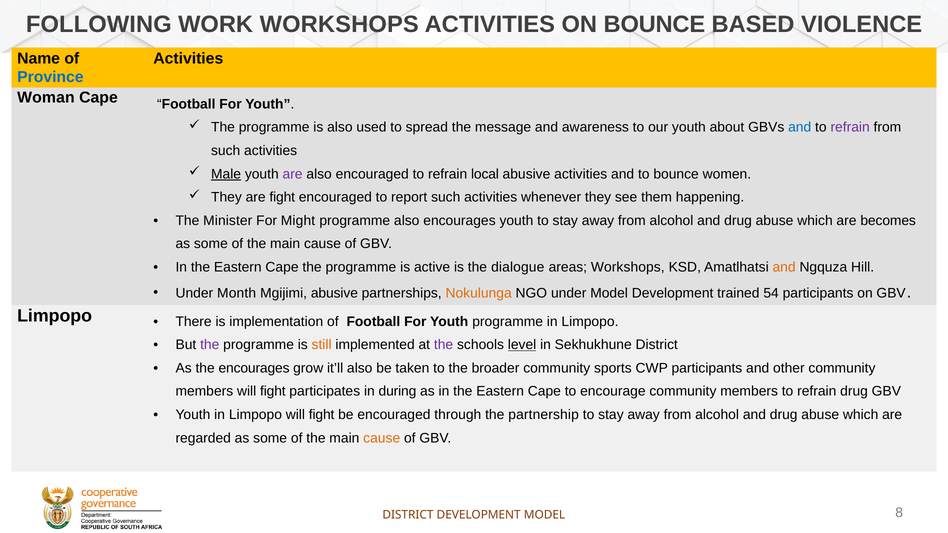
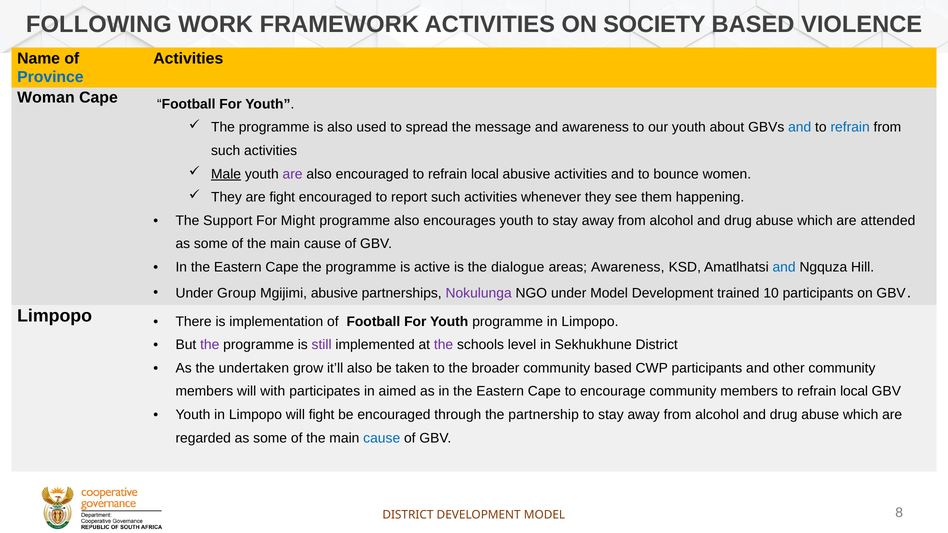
WORK WORKSHOPS: WORKSHOPS -> FRAMEWORK
ON BOUNCE: BOUNCE -> SOCIETY
refrain at (850, 127) colour: purple -> blue
Minister: Minister -> Support
becomes: becomes -> attended
areas Workshops: Workshops -> Awareness
and at (784, 267) colour: orange -> blue
Month: Month -> Group
Nokulunga colour: orange -> purple
54: 54 -> 10
still colour: orange -> purple
level underline: present -> none
the encourages: encourages -> undertaken
community sports: sports -> based
members will fight: fight -> with
during: during -> aimed
members to refrain drug: drug -> local
cause at (382, 438) colour: orange -> blue
